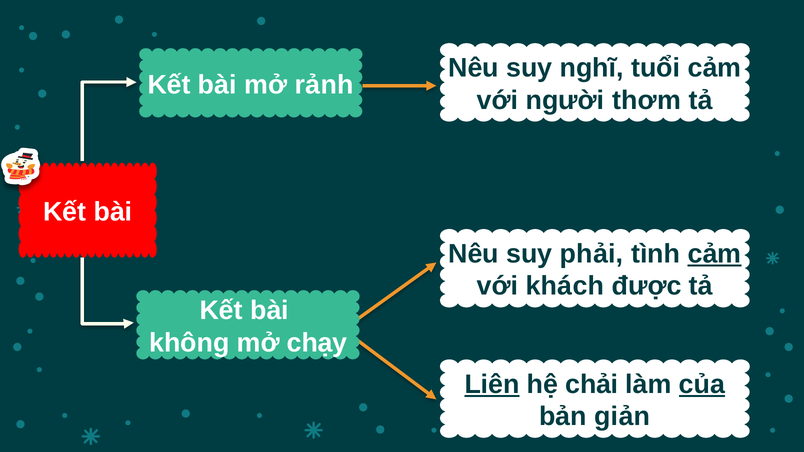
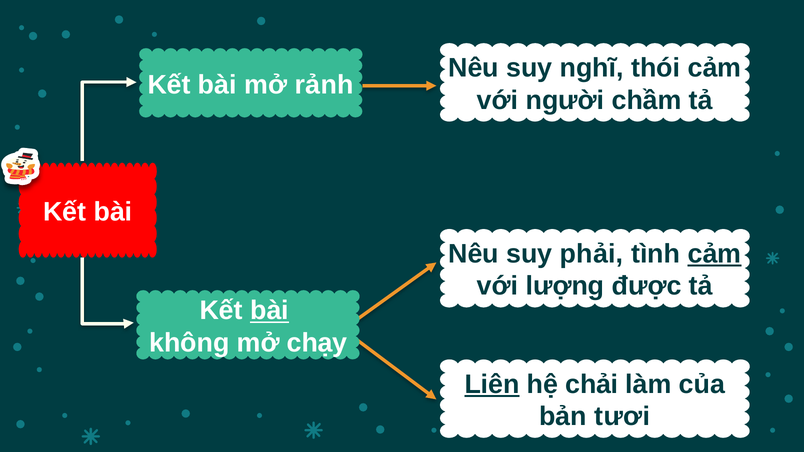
tuổi: tuổi -> thói
thơm: thơm -> chầm
khách: khách -> lượng
bài at (269, 311) underline: none -> present
của underline: present -> none
giản: giản -> tươi
